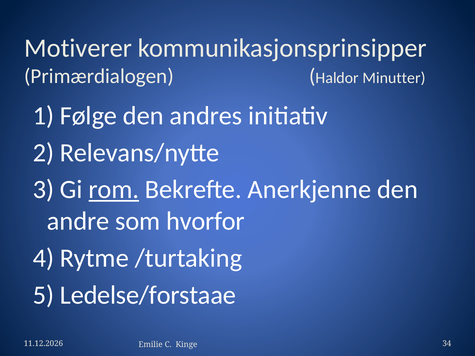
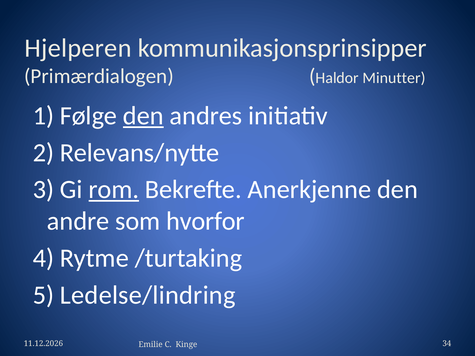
Motiverer: Motiverer -> Hjelperen
den at (143, 116) underline: none -> present
Ledelse/forstaae: Ledelse/forstaae -> Ledelse/lindring
